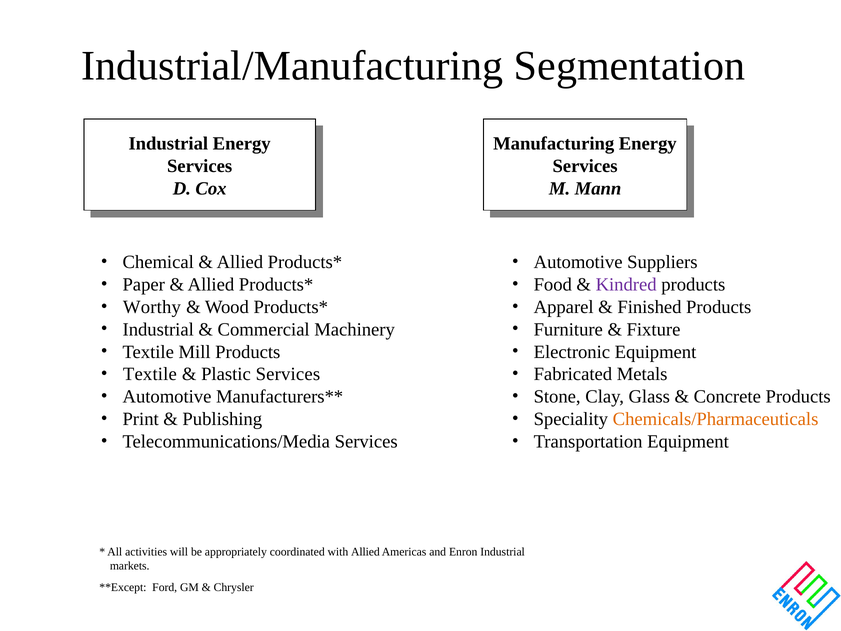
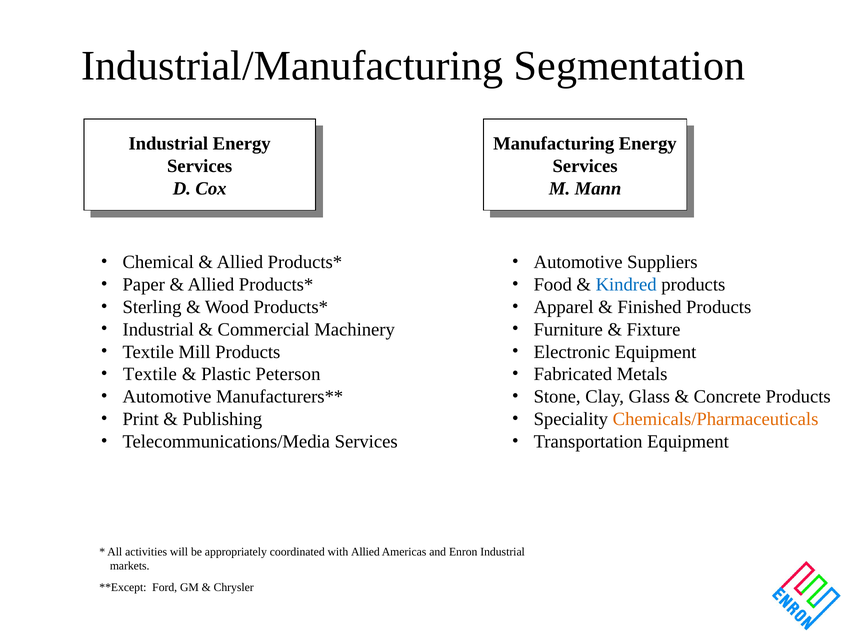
Kindred colour: purple -> blue
Worthy: Worthy -> Sterling
Plastic Services: Services -> Peterson
